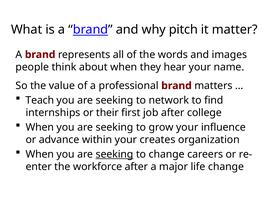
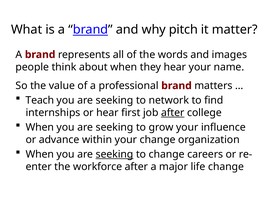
or their: their -> hear
after at (173, 113) underline: none -> present
your creates: creates -> change
